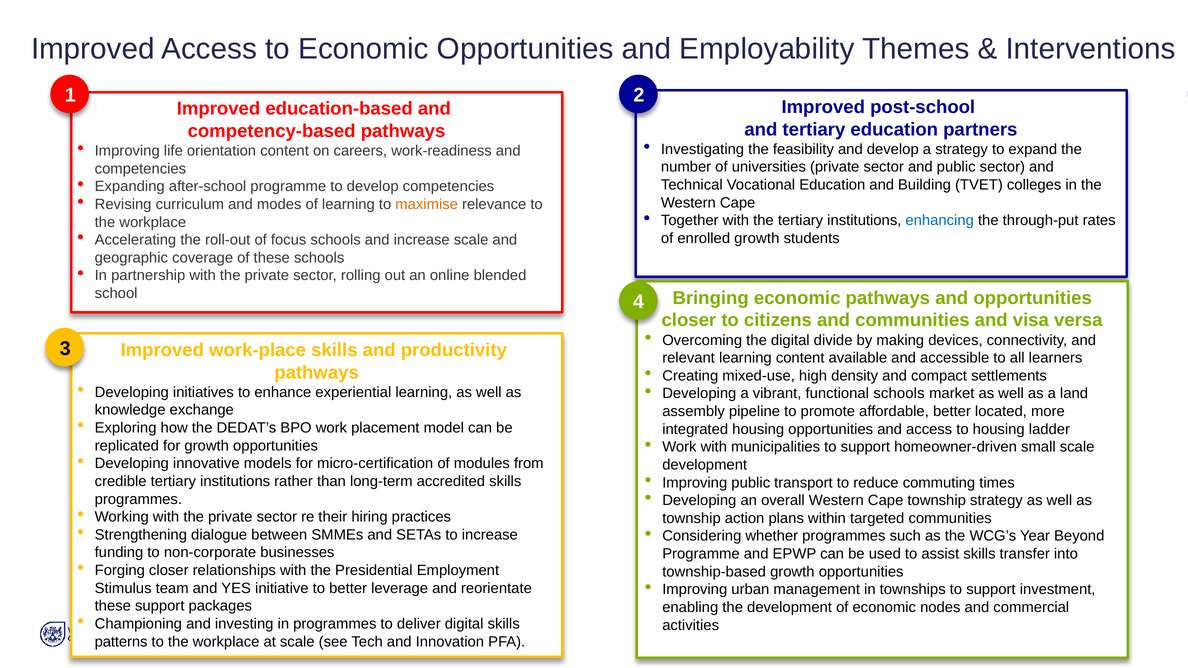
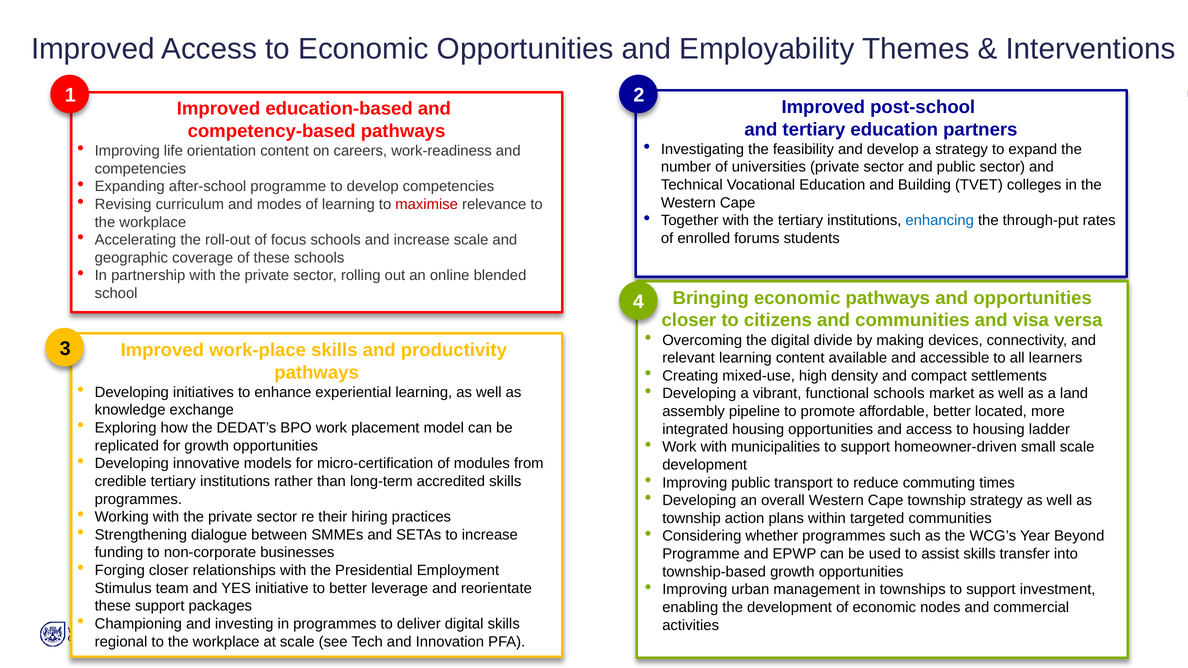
maximise colour: orange -> red
enrolled growth: growth -> forums
patterns: patterns -> regional
